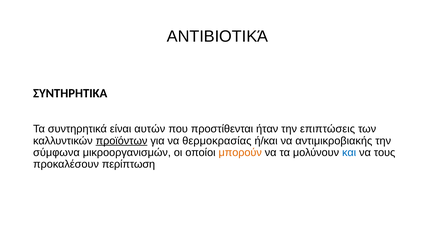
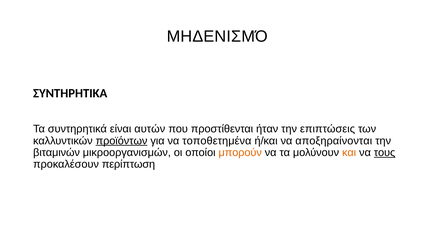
ΑΝΤΙΒΙΟΤΙΚΆ: ΑΝΤΙΒΙΟΤΙΚΆ -> ΜΗΔΕΝΙΣΜΌ
θερμοκρασίας: θερμοκρασίας -> τοποθετημένα
αντιμικροβιακής: αντιμικροβιακής -> αποξηραίνονται
σύμφωνα: σύμφωνα -> βιταμινών
και colour: blue -> orange
τους underline: none -> present
